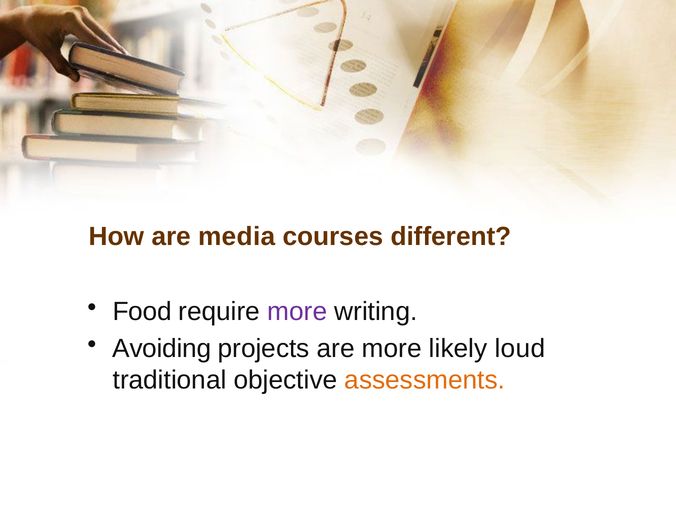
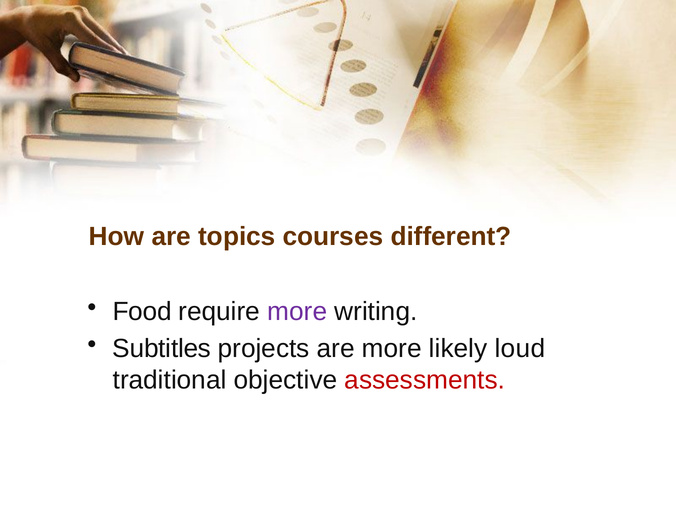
media: media -> topics
Avoiding: Avoiding -> Subtitles
assessments colour: orange -> red
